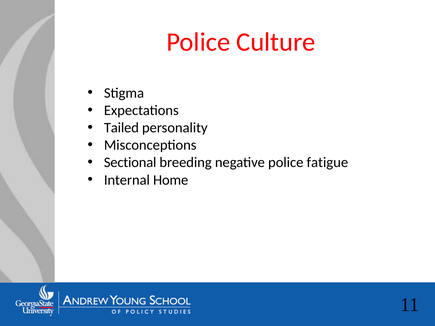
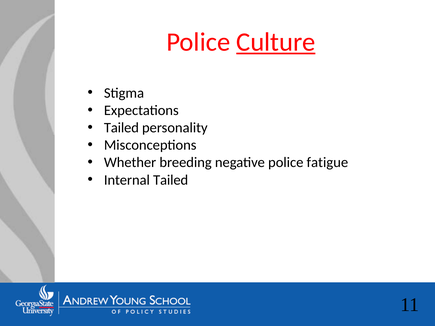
Culture underline: none -> present
Sectional: Sectional -> Whether
Internal Home: Home -> Tailed
